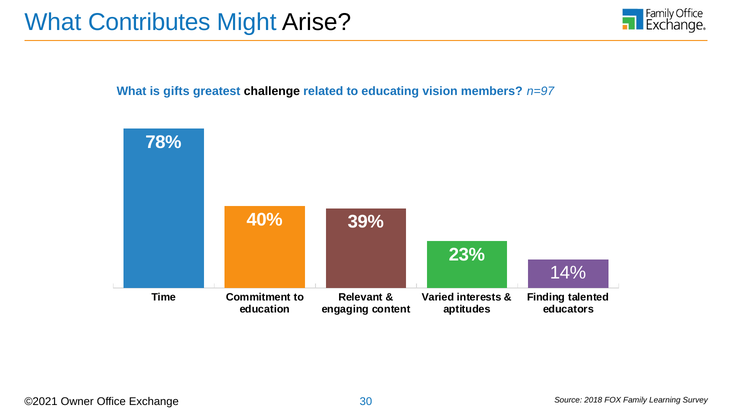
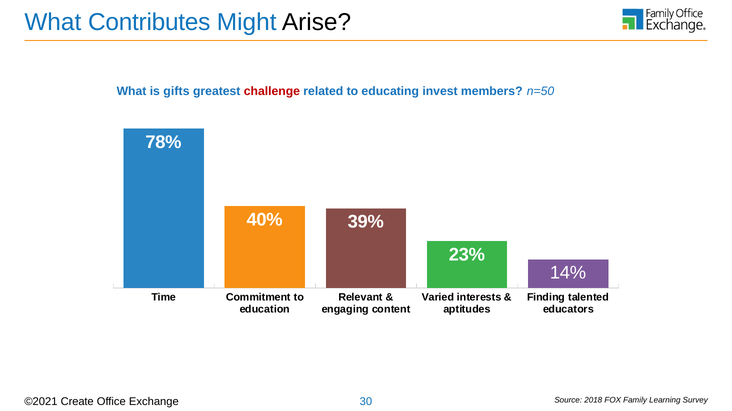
challenge colour: black -> red
vision: vision -> invest
n=97: n=97 -> n=50
Owner: Owner -> Create
